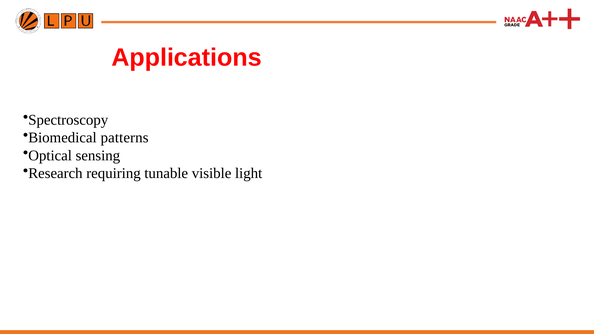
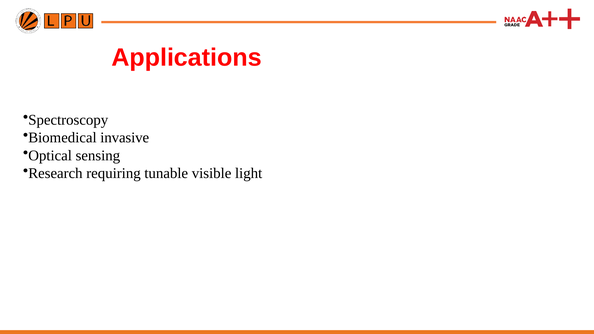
patterns: patterns -> invasive
